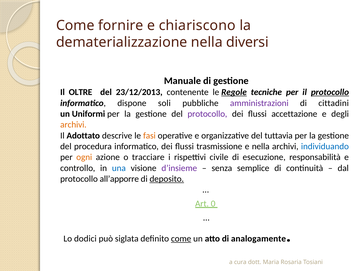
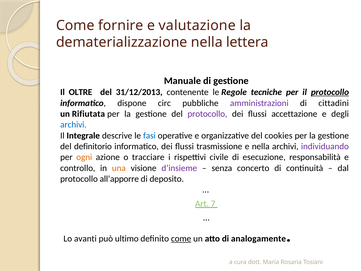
chiariscono: chiariscono -> valutazione
diversi: diversi -> lettera
23/12/2013: 23/12/2013 -> 31/12/2013
Regole underline: present -> none
soli: soli -> circ
Uniformi: Uniformi -> Rifiutata
archivi at (73, 125) colour: orange -> blue
Adottato: Adottato -> Integrale
fasi colour: orange -> blue
tuttavia: tuttavia -> cookies
procedura: procedura -> definitorio
individuando colour: blue -> purple
una colour: blue -> orange
semplice: semplice -> concerto
deposito underline: present -> none
0: 0 -> 7
dodici: dodici -> avanti
siglata: siglata -> ultimo
